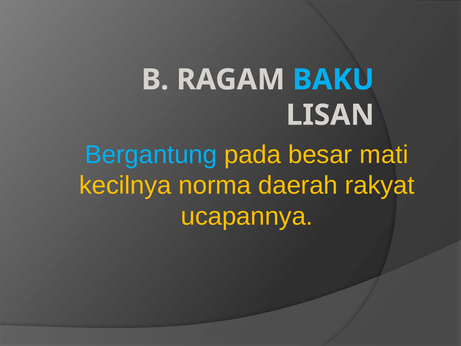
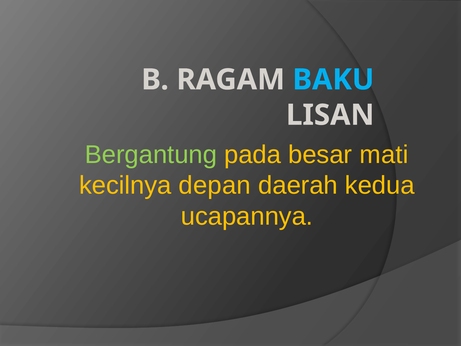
Bergantung colour: light blue -> light green
norma: norma -> depan
rakyat: rakyat -> kedua
